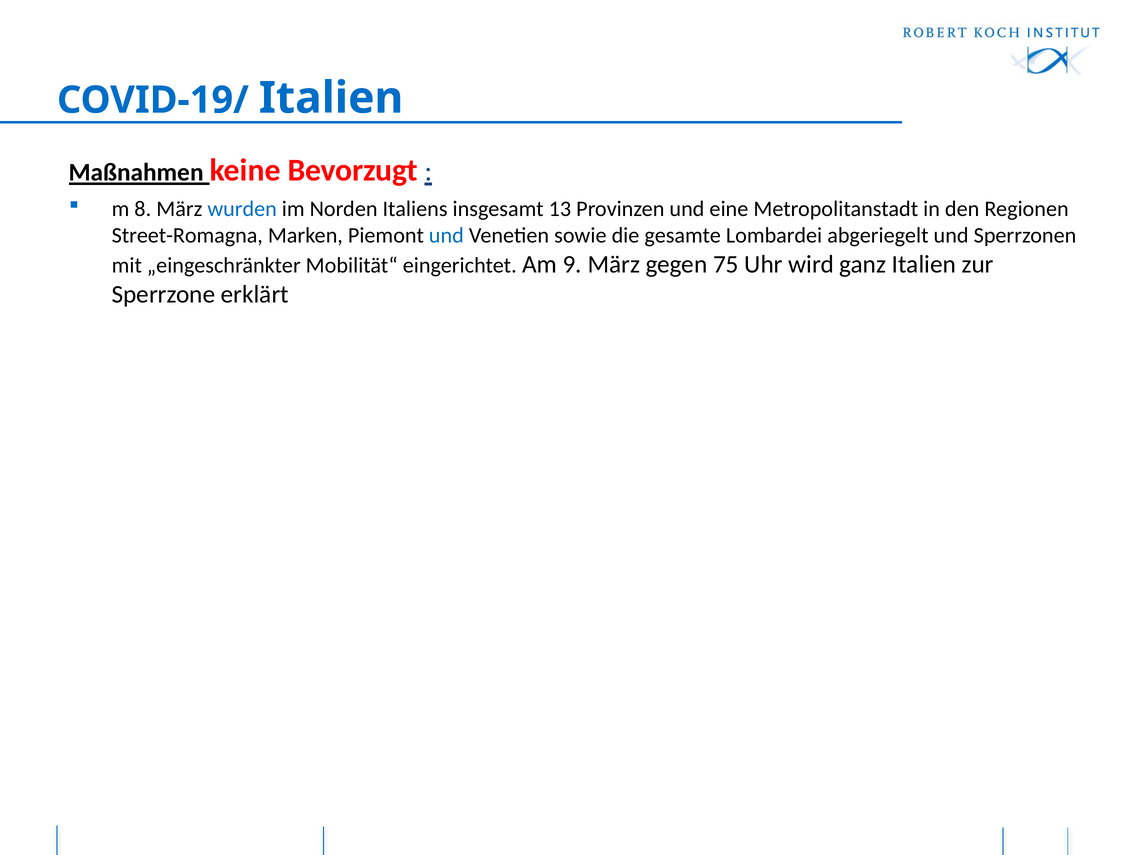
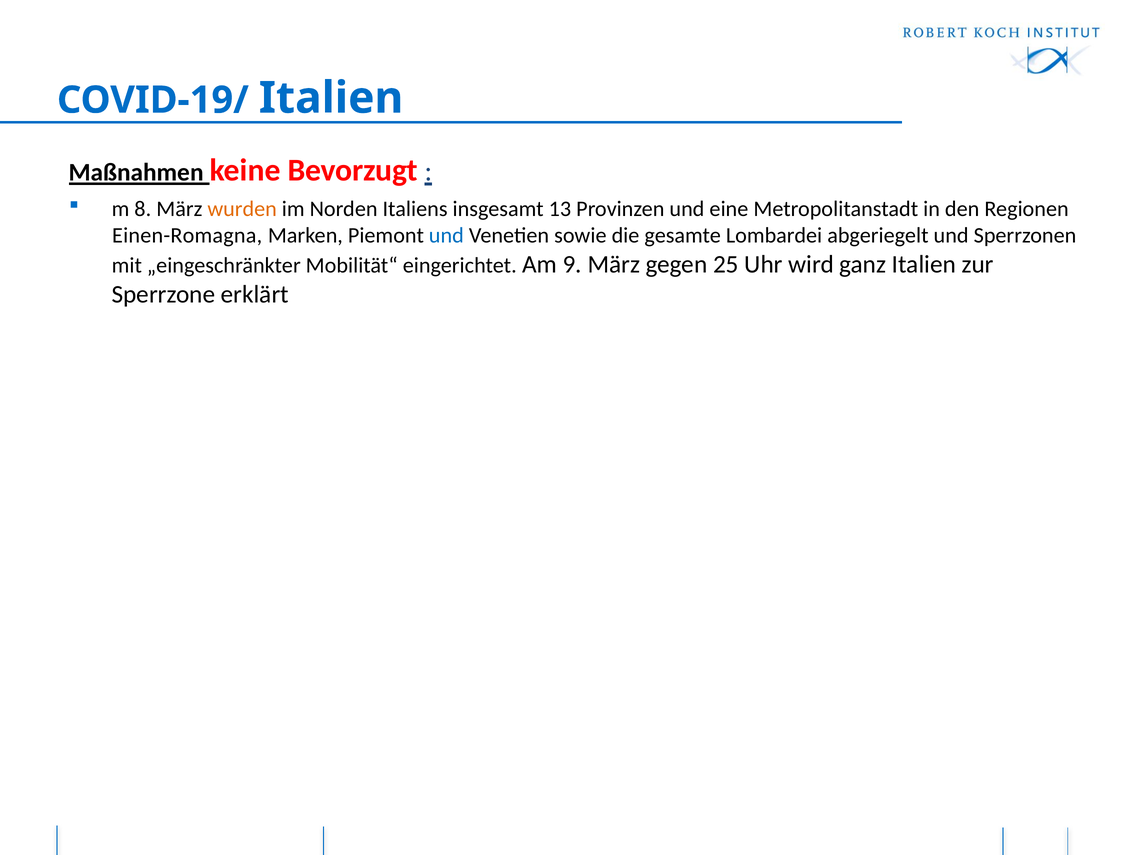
wurden colour: blue -> orange
Street-Romagna: Street-Romagna -> Einen-Romagna
75: 75 -> 25
